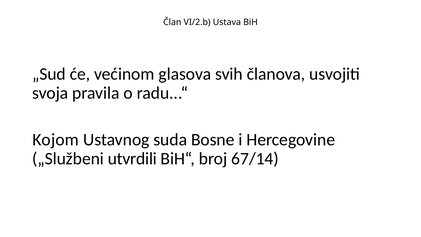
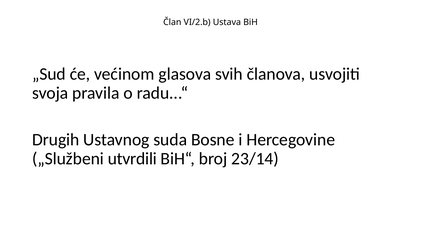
Kojom: Kojom -> Drugih
67/14: 67/14 -> 23/14
